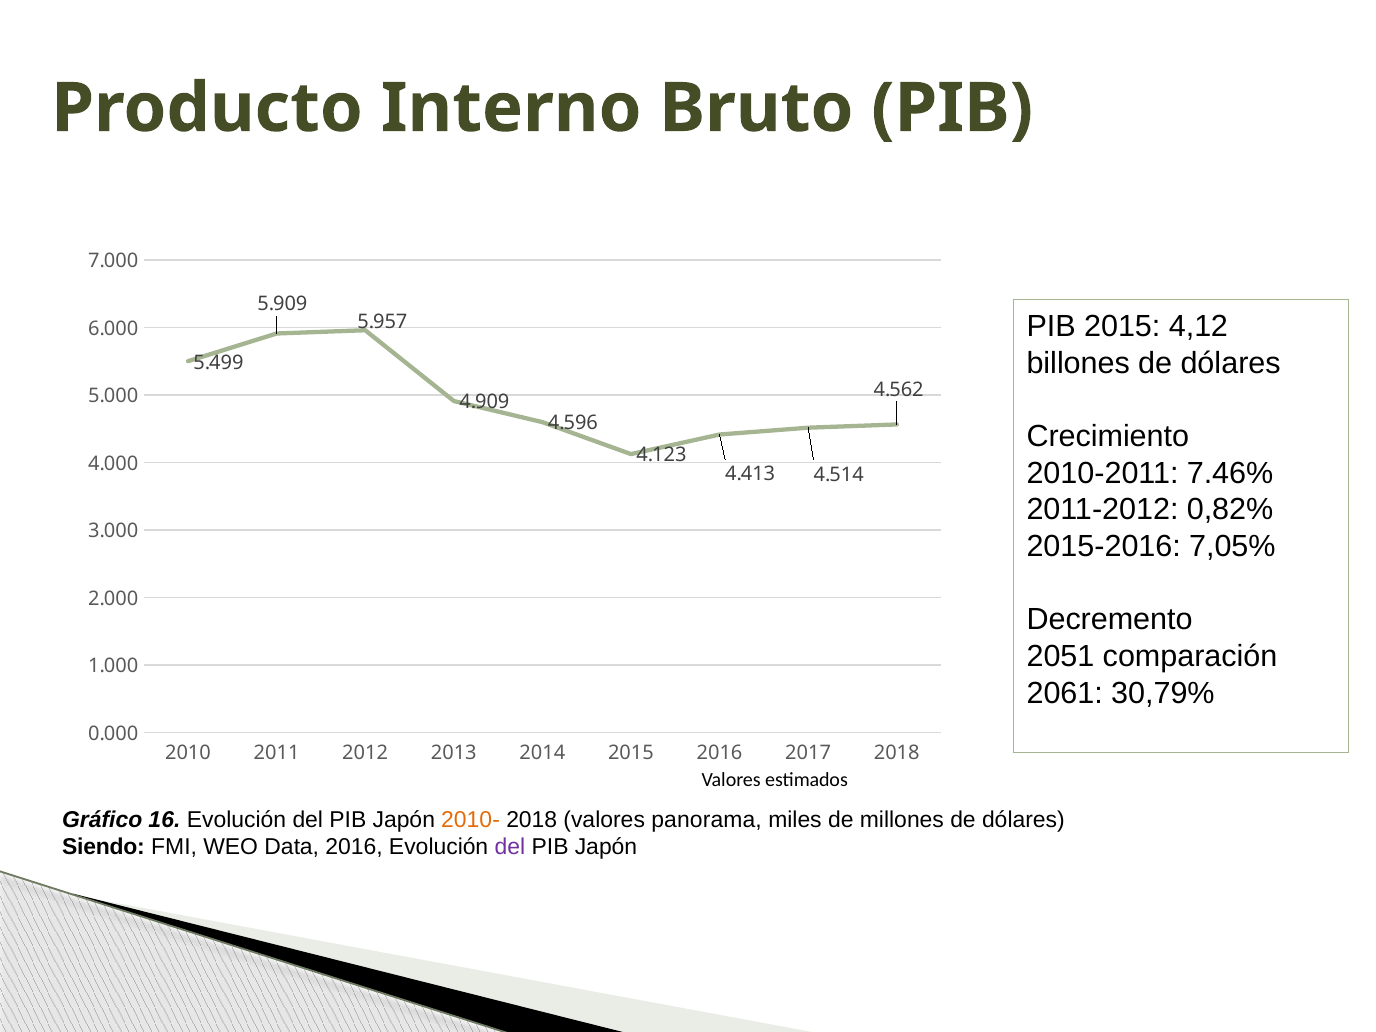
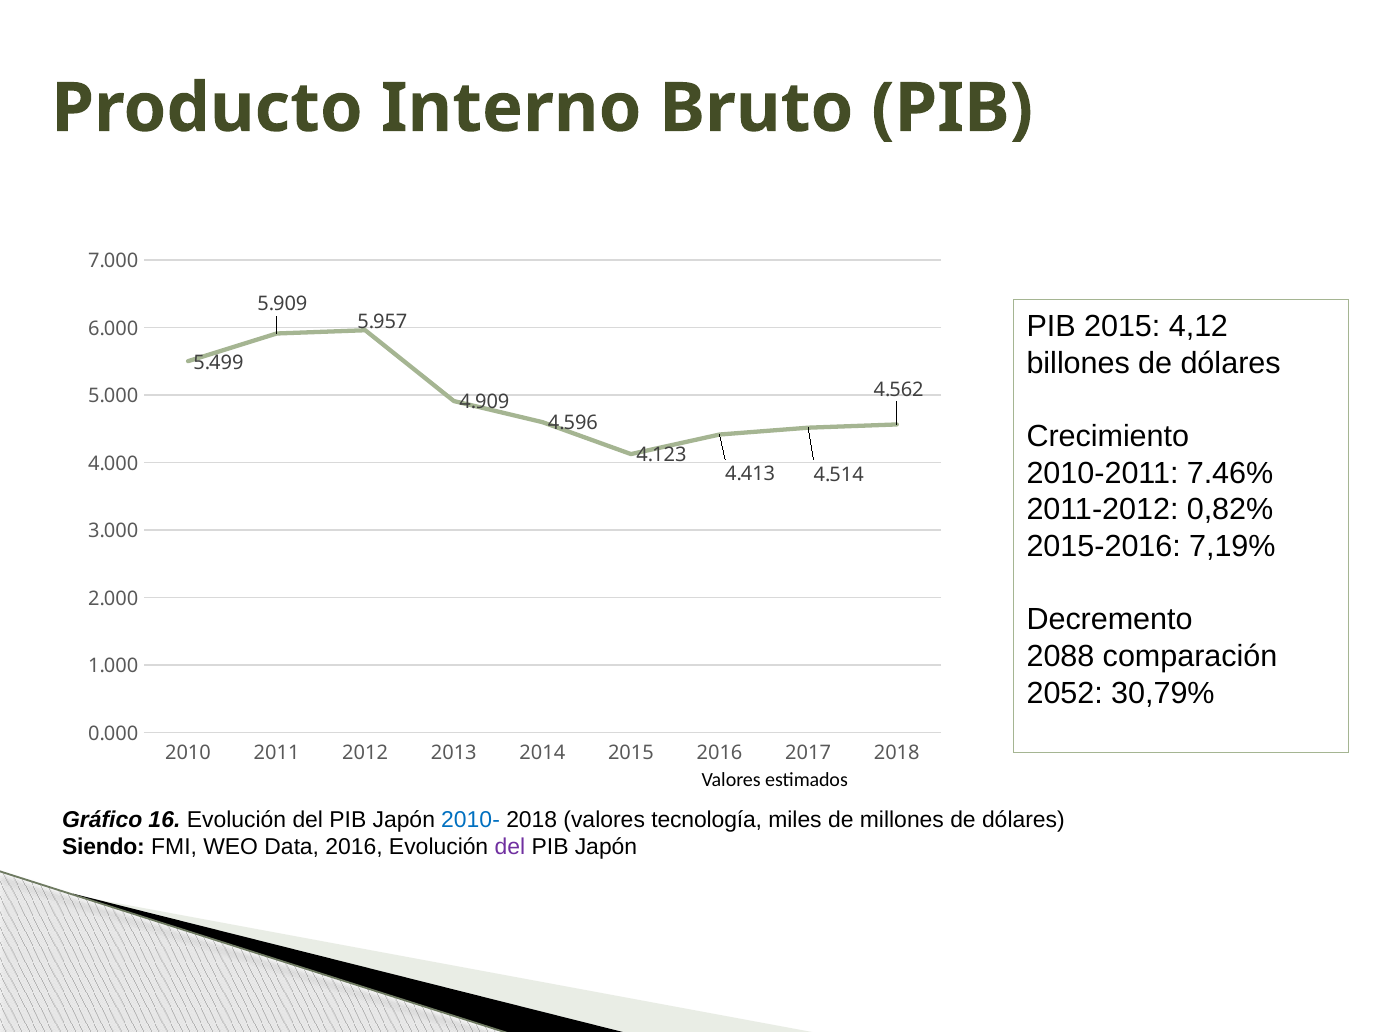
7,05%: 7,05% -> 7,19%
2051: 2051 -> 2088
2061: 2061 -> 2052
2010- colour: orange -> blue
panorama: panorama -> tecnología
